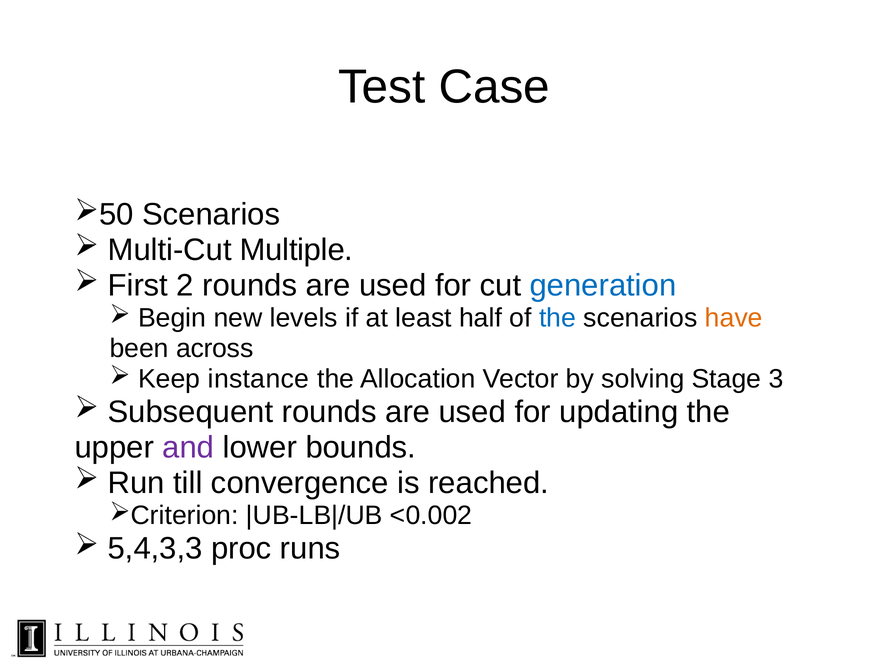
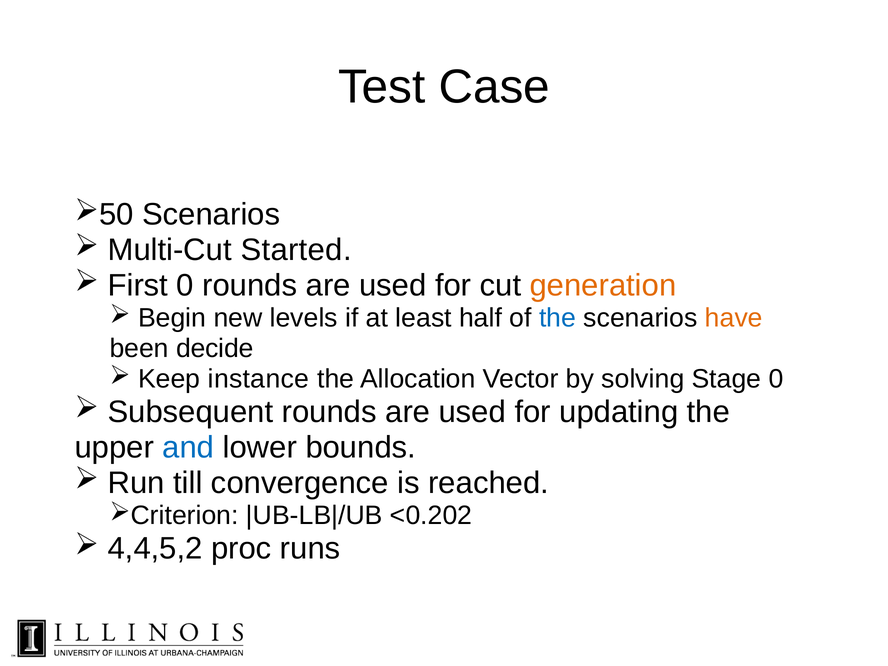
Multiple: Multiple -> Started
First 2: 2 -> 0
generation colour: blue -> orange
across: across -> decide
Stage 3: 3 -> 0
and colour: purple -> blue
<0.002: <0.002 -> <0.202
5,4,3,3: 5,4,3,3 -> 4,4,5,2
